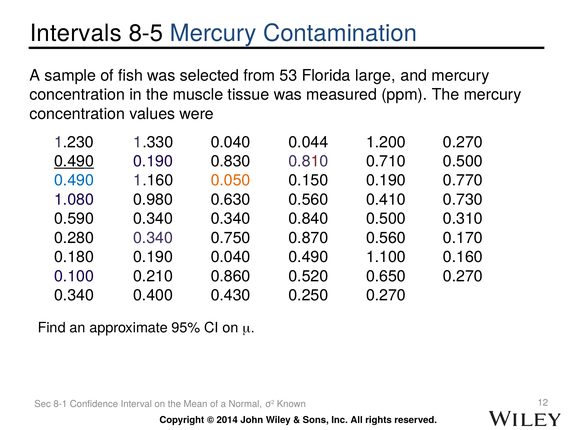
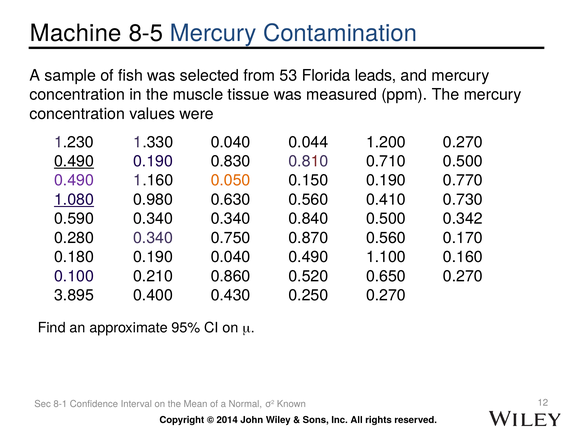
Intervals: Intervals -> Machine
large: large -> leads
0.490 at (74, 180) colour: blue -> purple
1.080 underline: none -> present
0.310: 0.310 -> 0.342
0.340 at (74, 295): 0.340 -> 3.895
